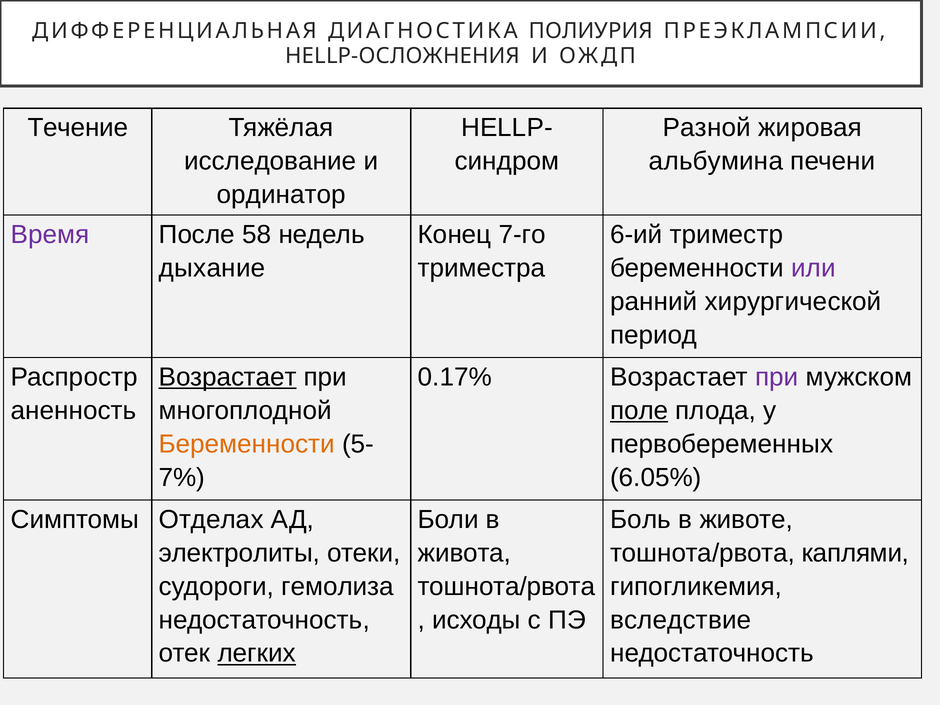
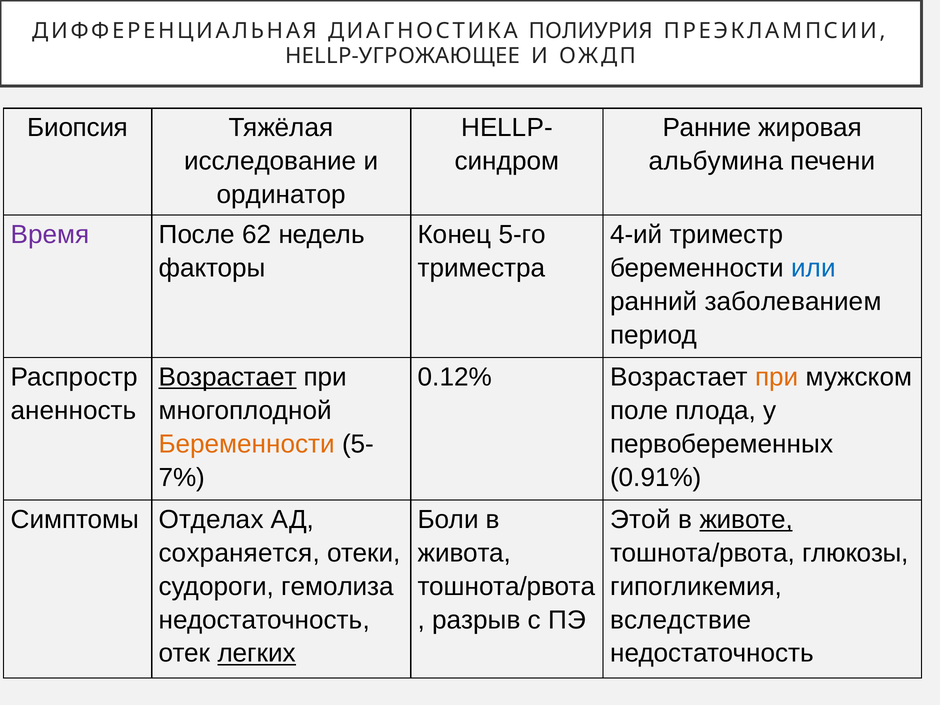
HELLP-ОСЛОЖНЕНИЯ: HELLP-ОСЛОЖНЕНИЯ -> HELLP-УГРОЖАЮЩЕЕ
Течение: Течение -> Биопсия
Разной: Разной -> Ранние
58: 58 -> 62
7-го: 7-го -> 5-го
6-ий: 6-ий -> 4-ий
дыхание: дыхание -> факторы
или colour: purple -> blue
хирургической: хирургической -> заболеванием
0.17%: 0.17% -> 0.12%
при at (777, 377) colour: purple -> orange
поле underline: present -> none
6.05%: 6.05% -> 0.91%
Боль: Боль -> Этой
животе underline: none -> present
электролиты: электролиты -> сохраняется
каплями: каплями -> глюкозы
исходы: исходы -> разрыв
